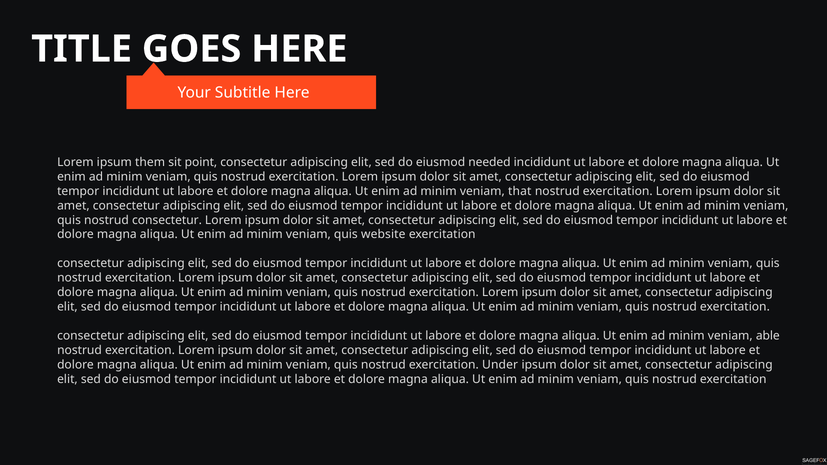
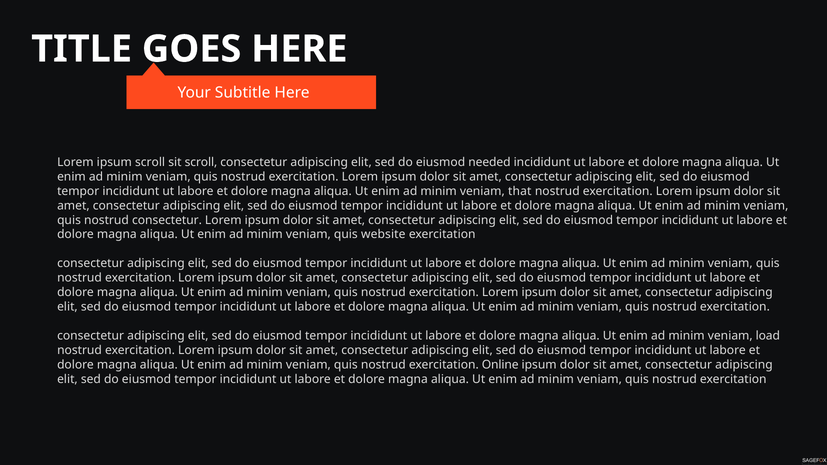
ipsum them: them -> scroll
sit point: point -> scroll
able: able -> load
Under: Under -> Online
